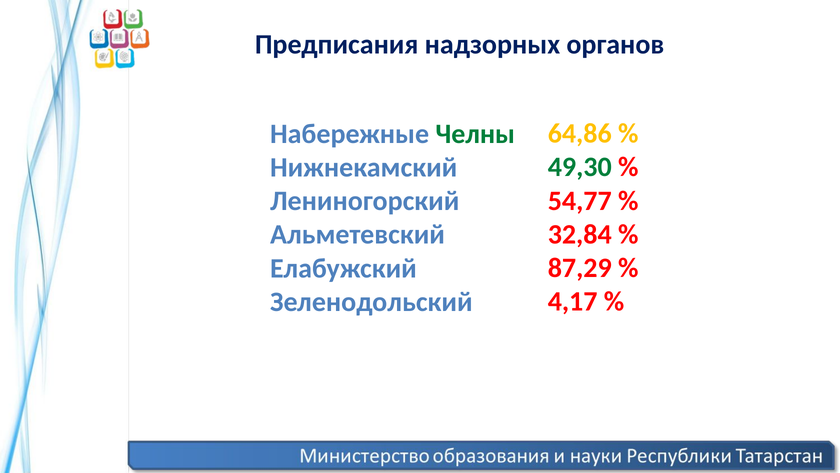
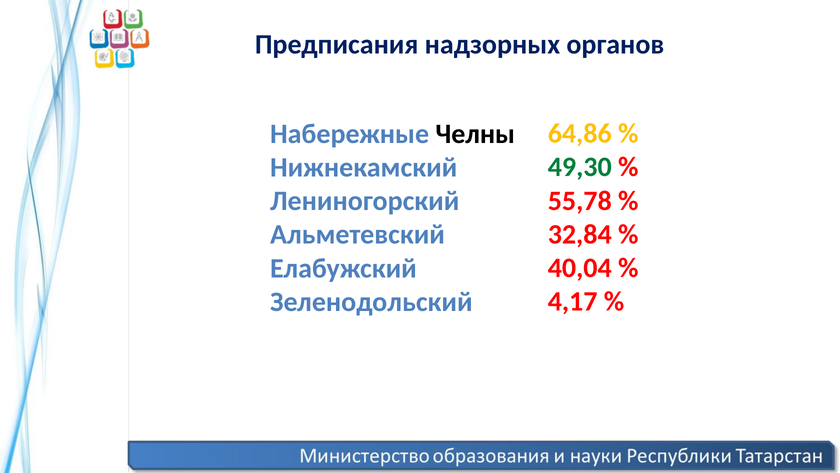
Челны colour: green -> black
54,77: 54,77 -> 55,78
87,29: 87,29 -> 40,04
